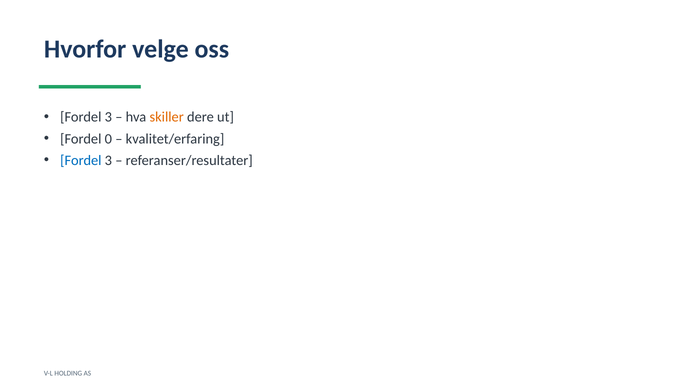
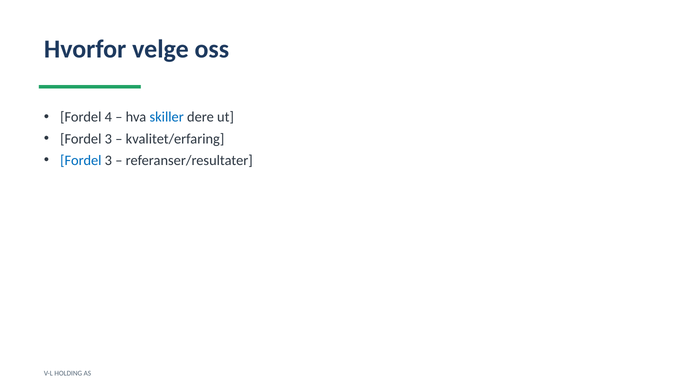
3 at (108, 117): 3 -> 4
skiller colour: orange -> blue
0 at (108, 139): 0 -> 3
